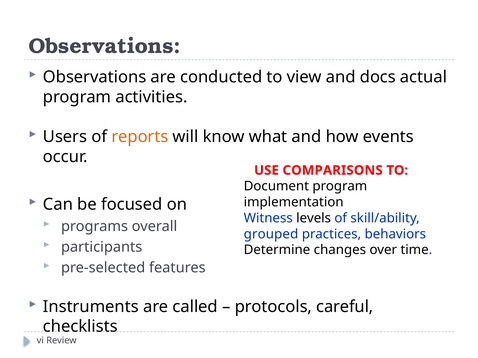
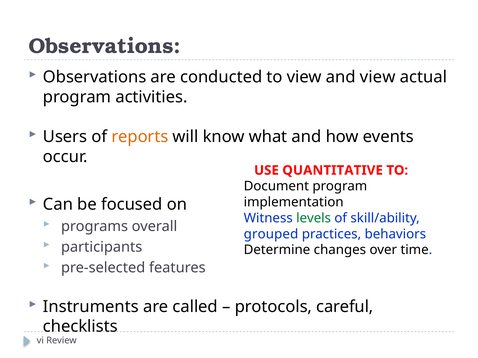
and docs: docs -> view
COMPARISONS: COMPARISONS -> QUANTITATIVE
levels colour: black -> green
